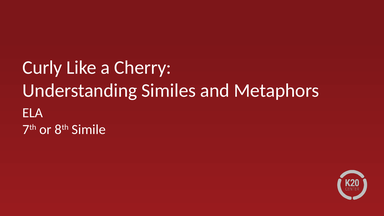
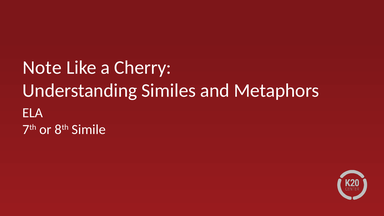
Curly: Curly -> Note
